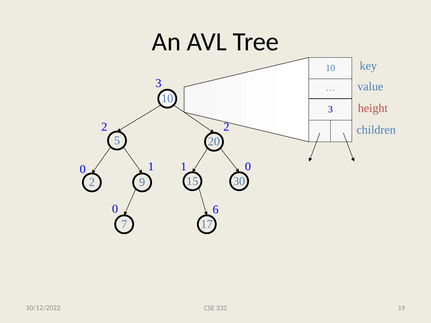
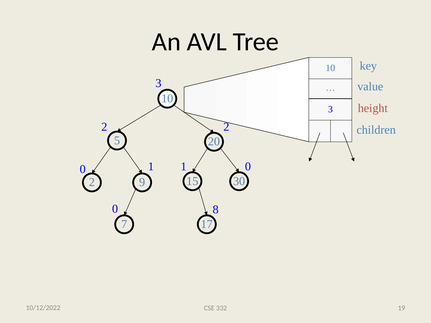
6: 6 -> 8
